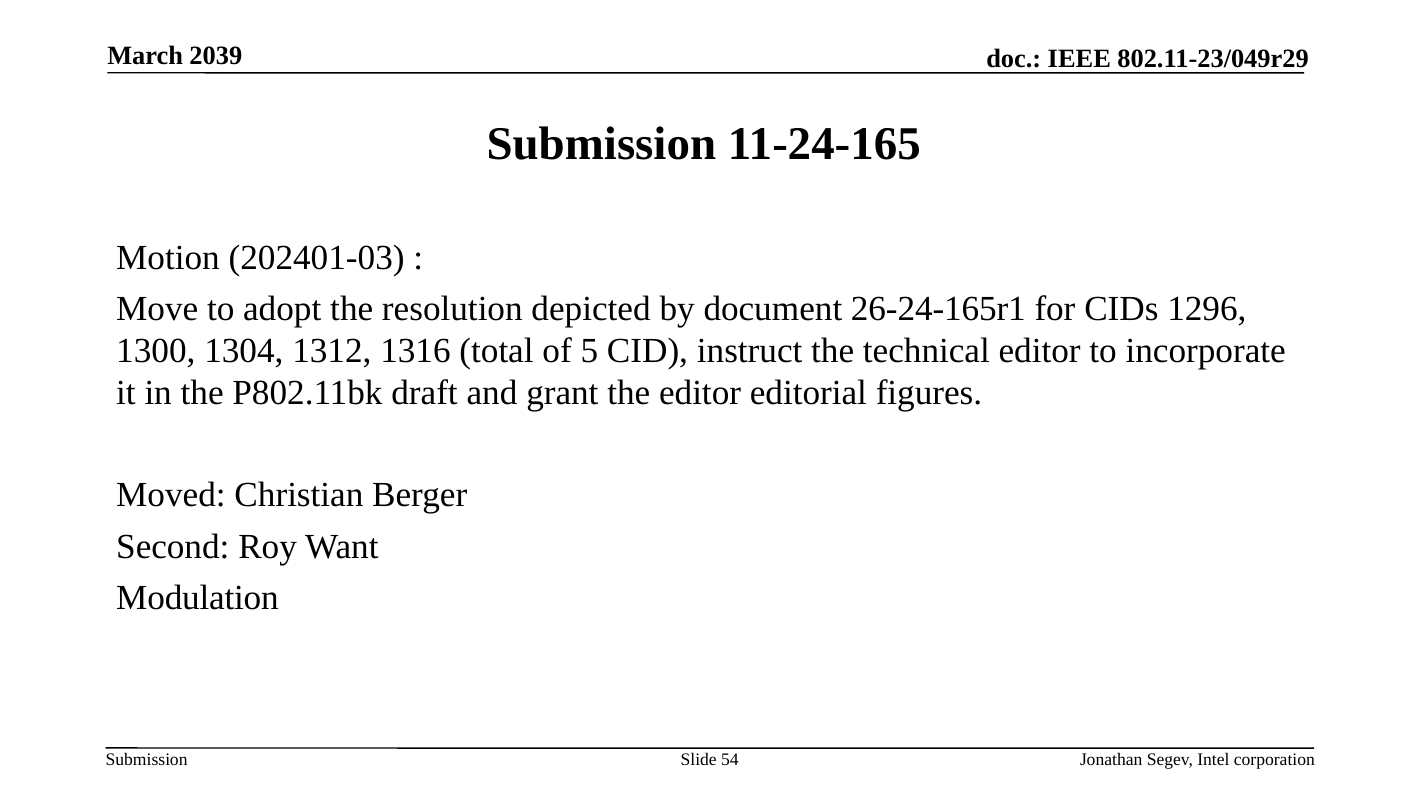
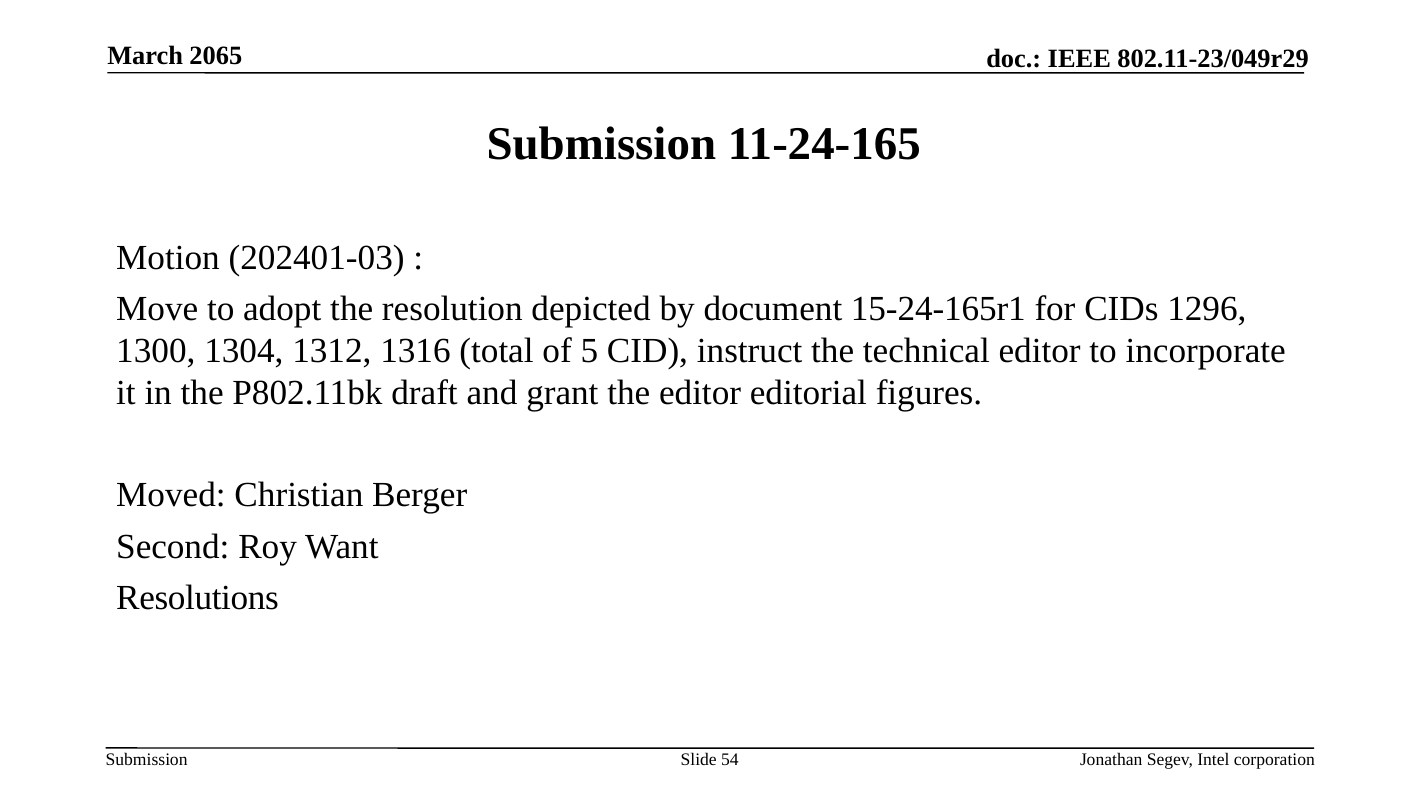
2039: 2039 -> 2065
26-24-165r1: 26-24-165r1 -> 15-24-165r1
Modulation: Modulation -> Resolutions
